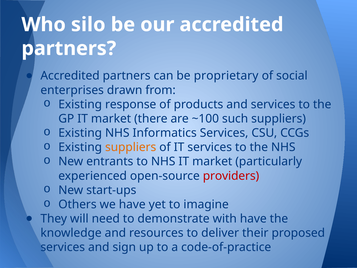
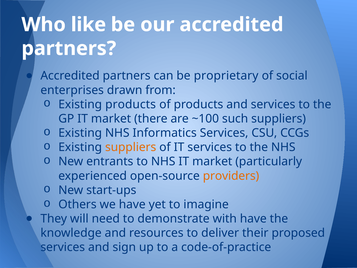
silo: silo -> like
Existing response: response -> products
providers colour: red -> orange
